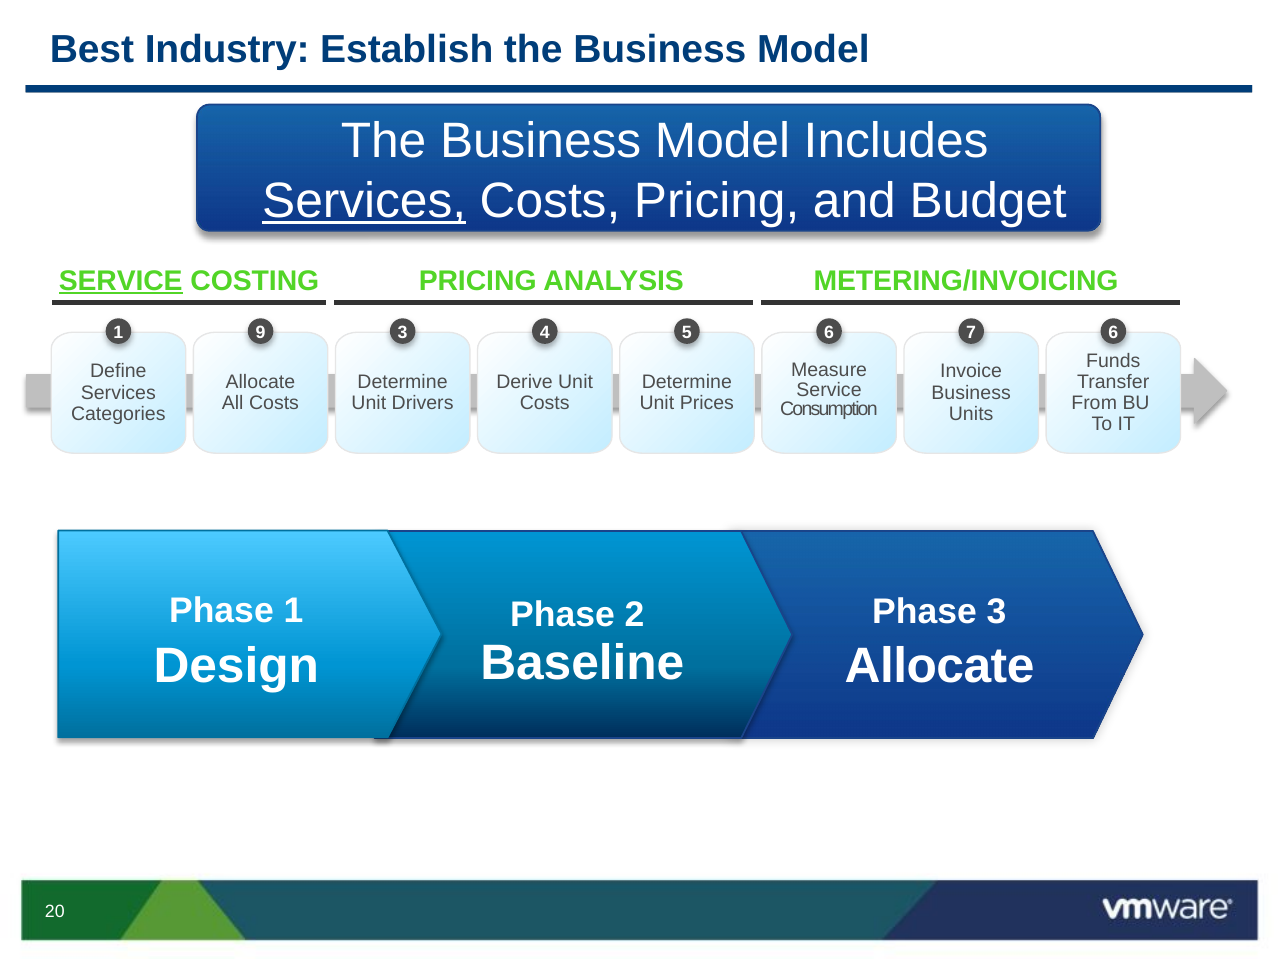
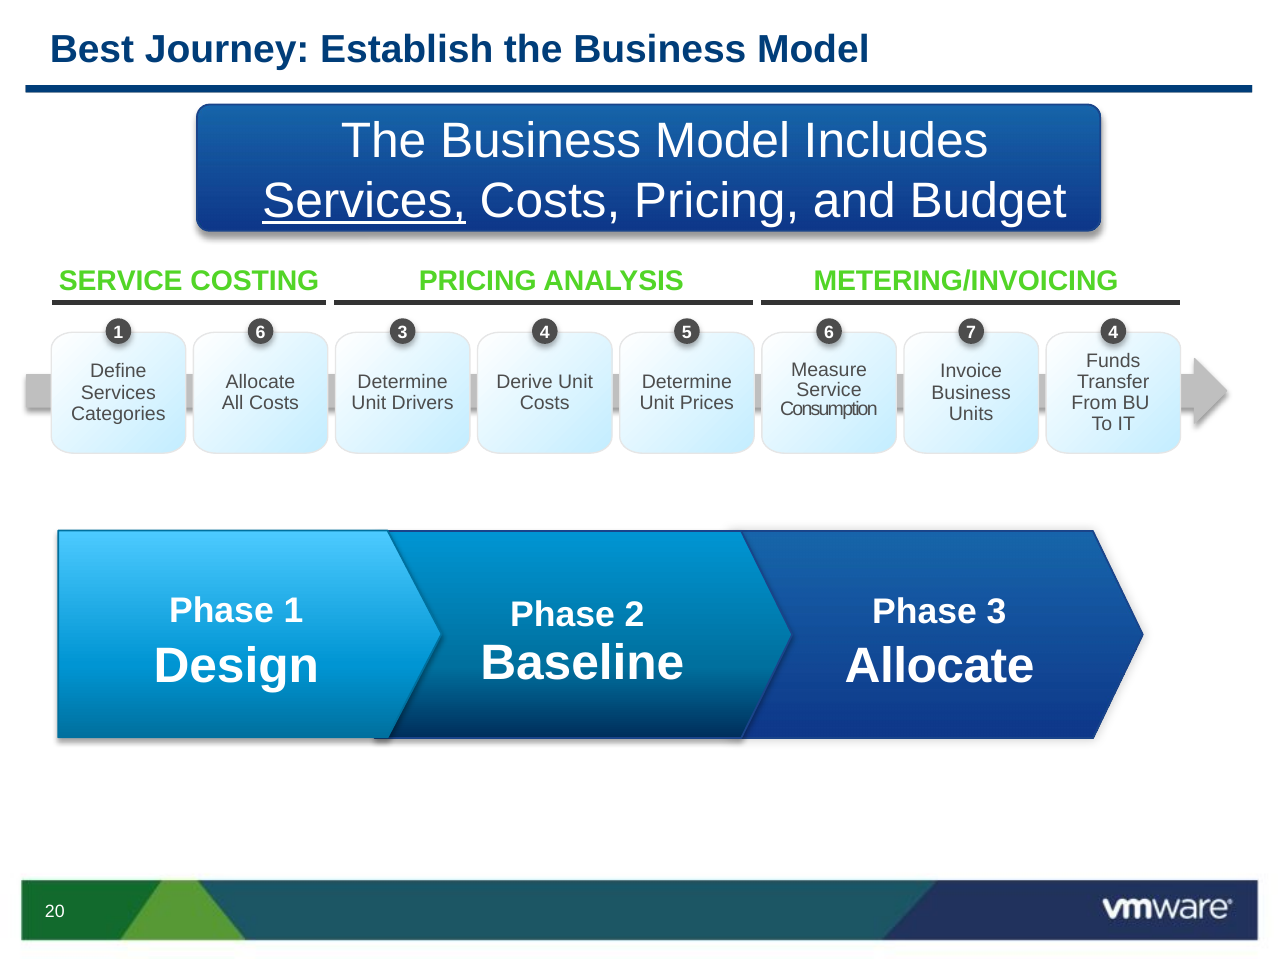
Industry: Industry -> Journey
SERVICE at (121, 281) underline: present -> none
1 9: 9 -> 6
7 6: 6 -> 4
